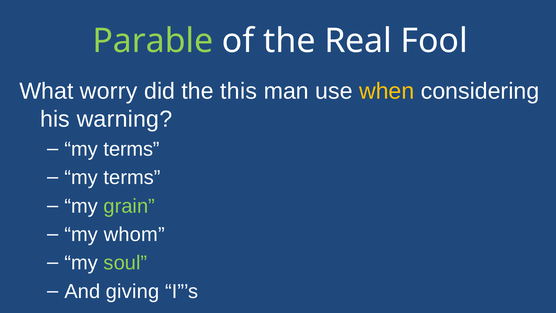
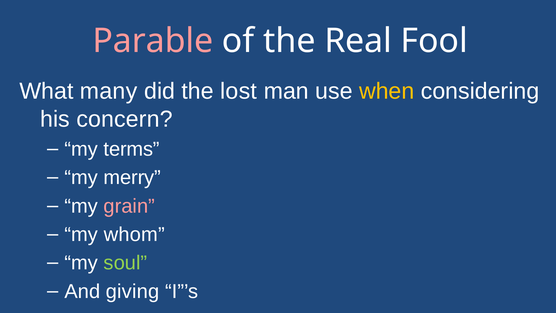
Parable colour: light green -> pink
worry: worry -> many
this: this -> lost
warning: warning -> concern
terms at (132, 178): terms -> merry
grain colour: light green -> pink
